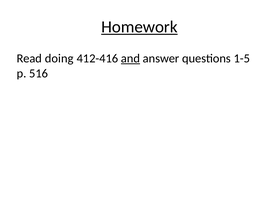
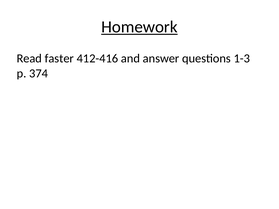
doing: doing -> faster
and underline: present -> none
1-5: 1-5 -> 1-3
516: 516 -> 374
